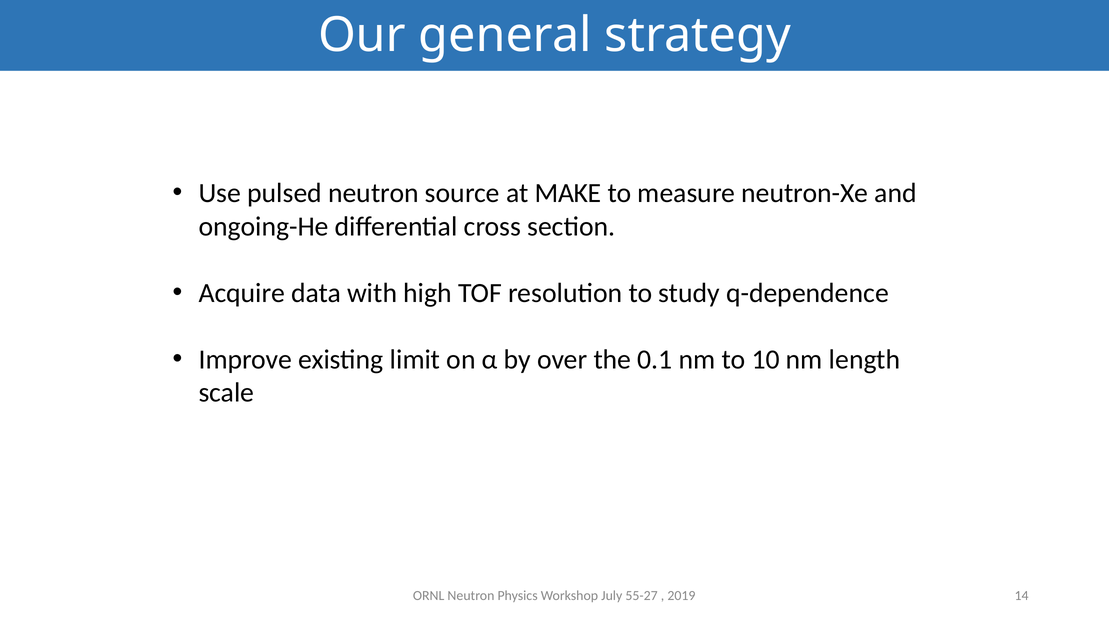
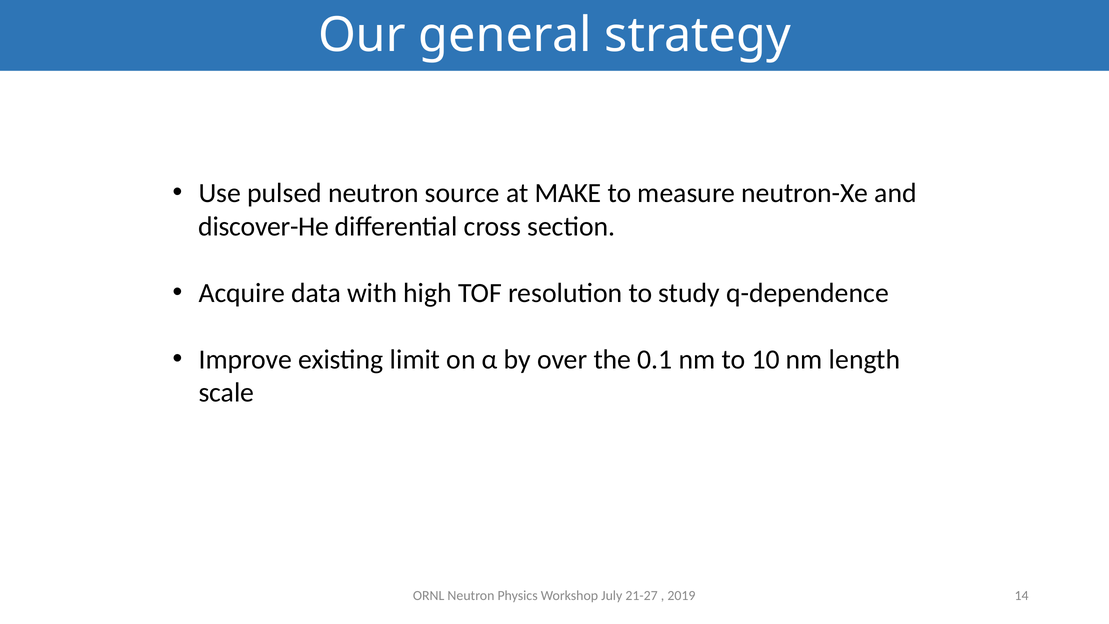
ongoing-He: ongoing-He -> discover-He
55-27: 55-27 -> 21-27
